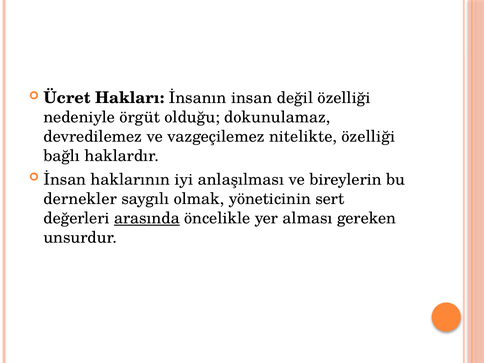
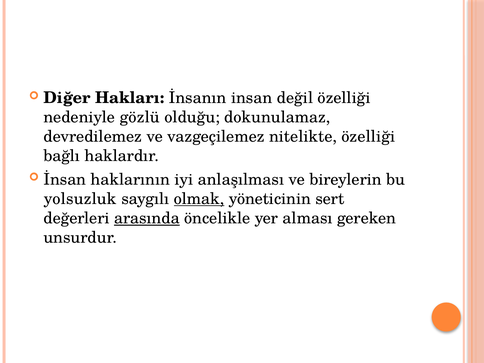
Ücret: Ücret -> Diğer
örgüt: örgüt -> gözlü
dernekler: dernekler -> yolsuzluk
olmak underline: none -> present
